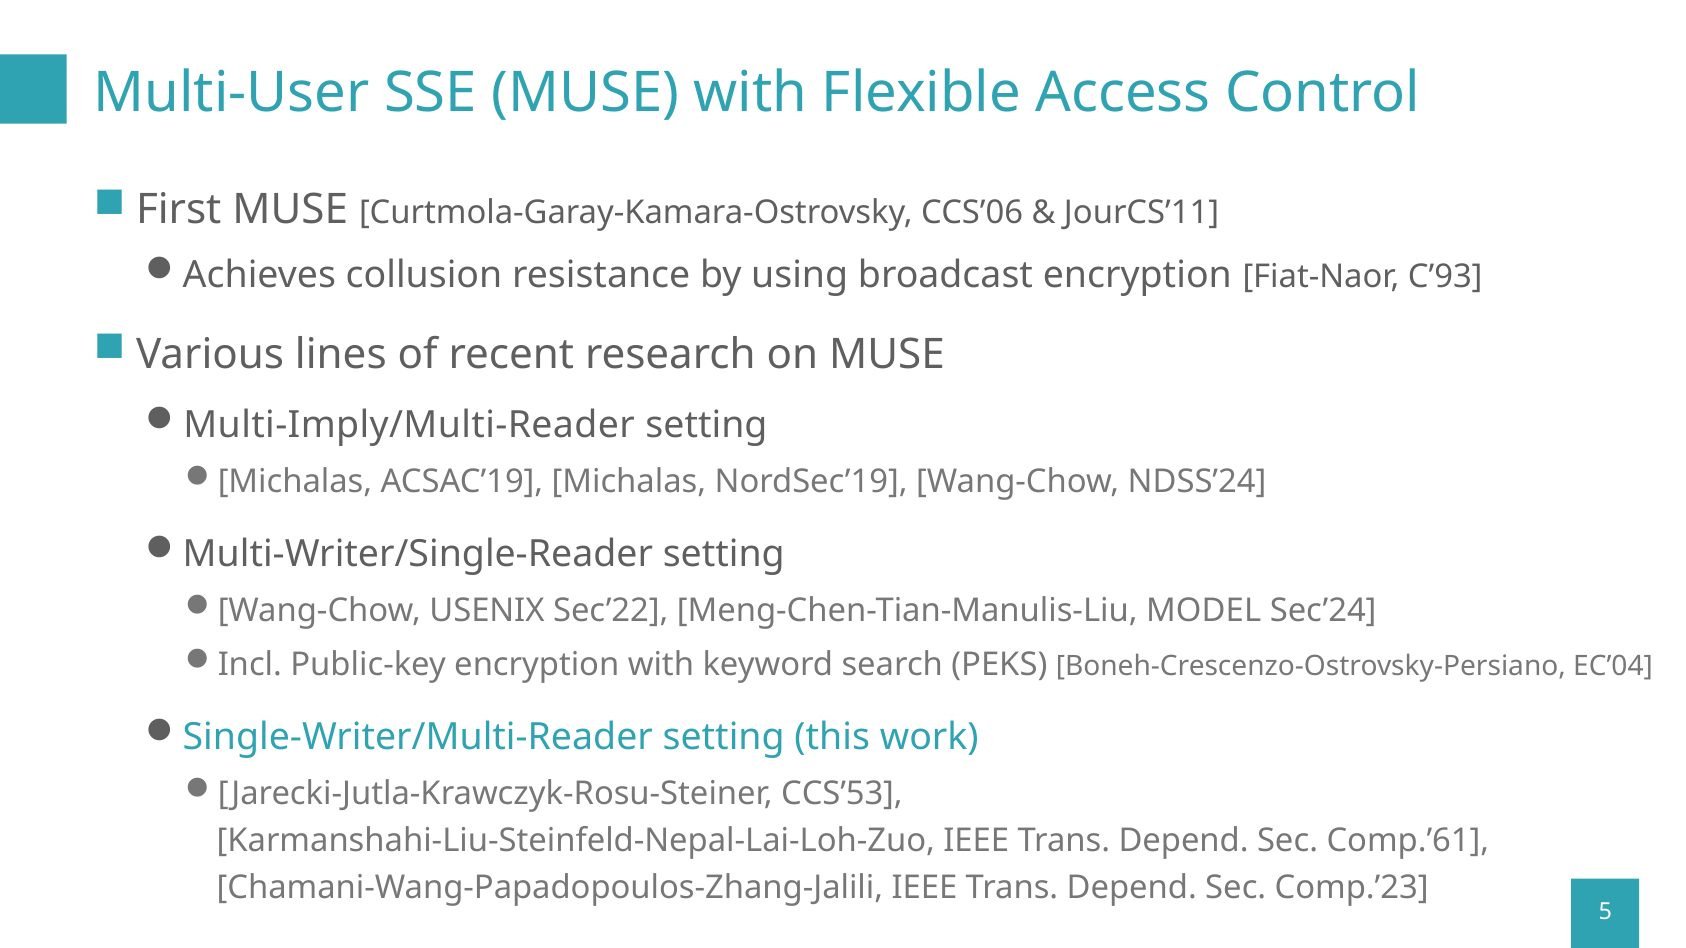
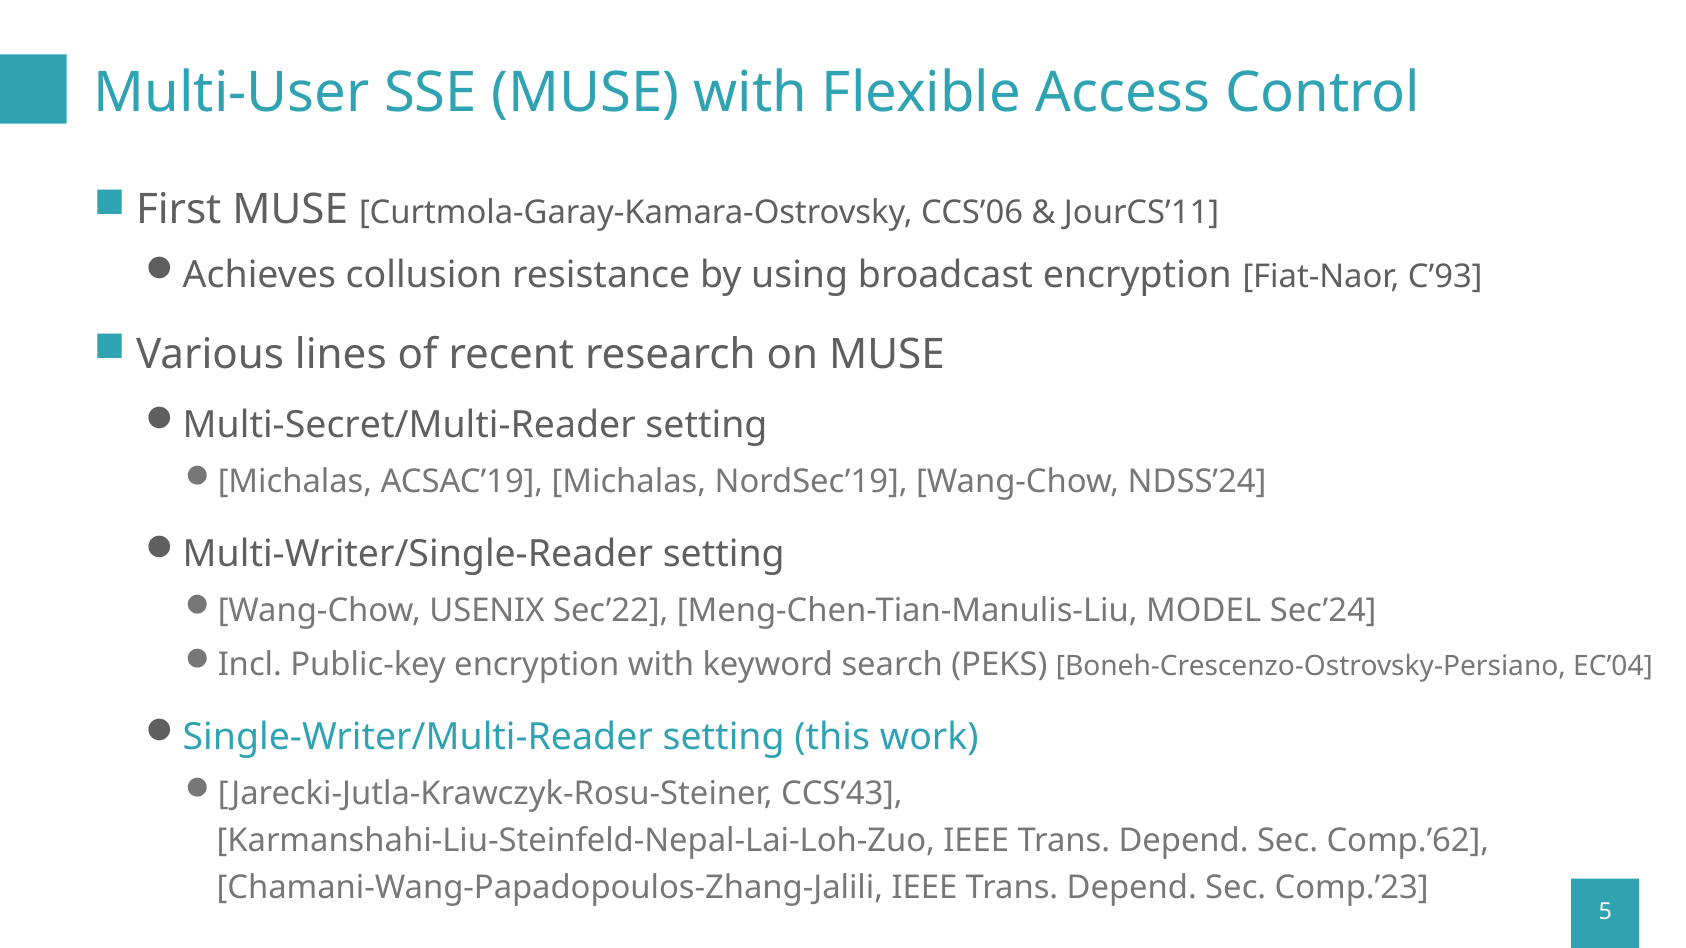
Multi-Imply/Multi-Reader: Multi-Imply/Multi-Reader -> Multi-Secret/Multi-Reader
CCS’53: CCS’53 -> CCS’43
Comp.’61: Comp.’61 -> Comp.’62
